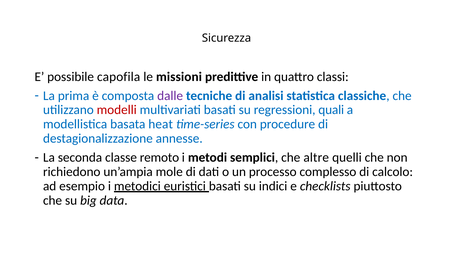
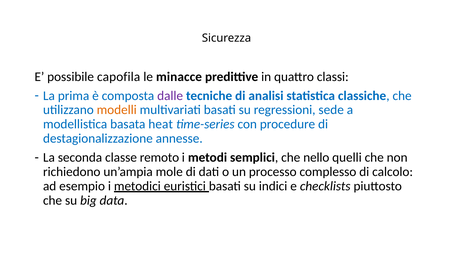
missioni: missioni -> minacce
modelli colour: red -> orange
quali: quali -> sede
altre: altre -> nello
